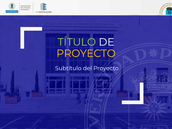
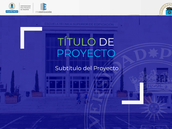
PROYECTO at (86, 53) colour: yellow -> light blue
